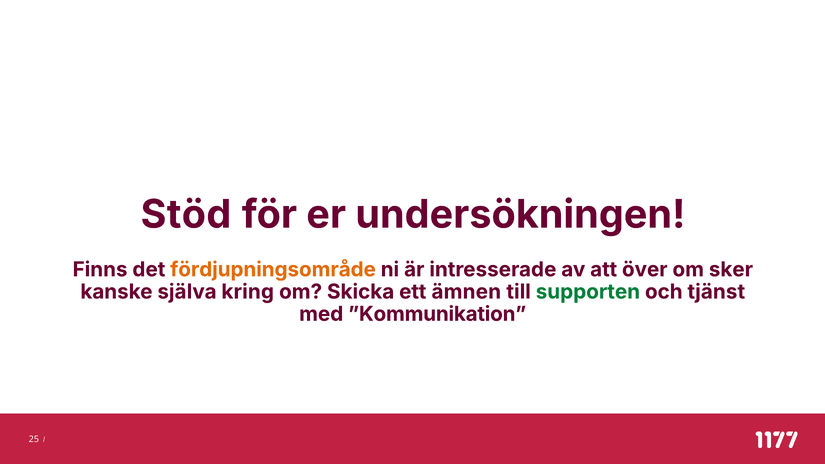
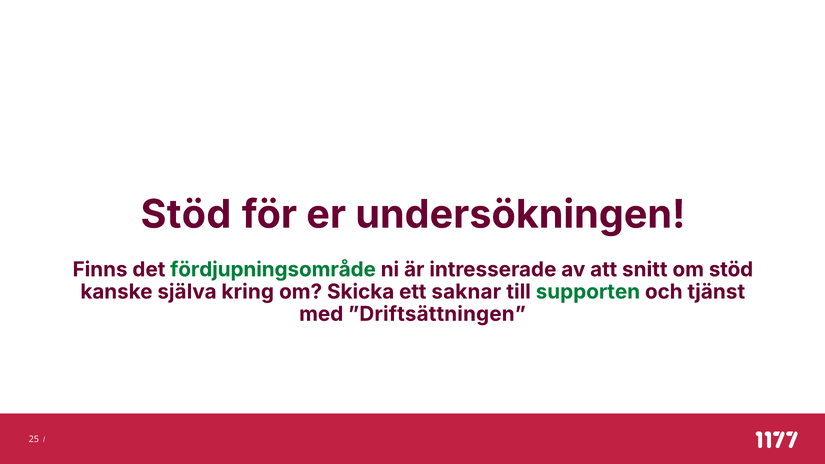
fördjupningsområde colour: orange -> green
över: över -> snitt
om sker: sker -> stöd
ämnen: ämnen -> saknar
”Kommunikation: ”Kommunikation -> ”Driftsättningen
